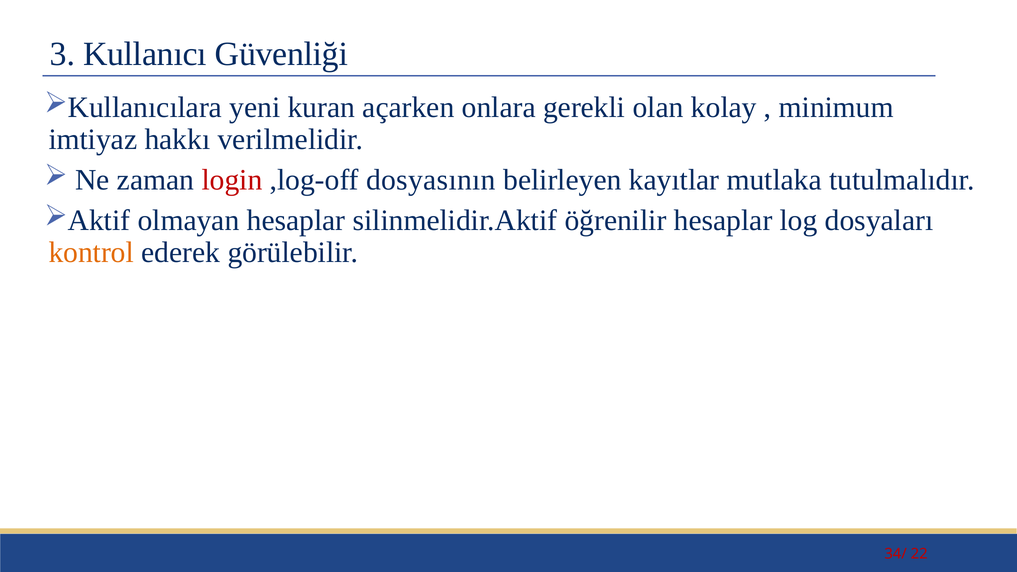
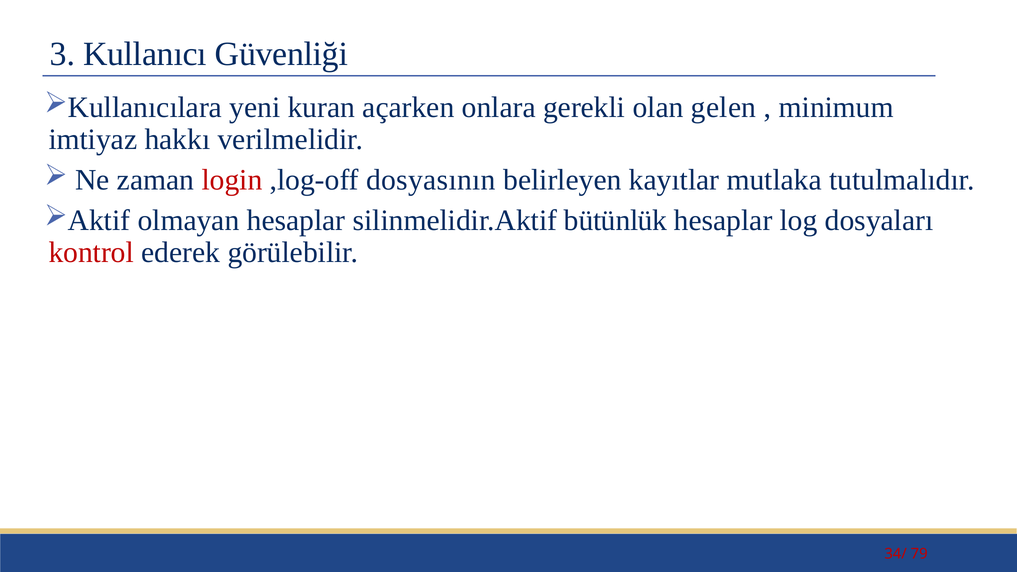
kolay: kolay -> gelen
öğrenilir: öğrenilir -> bütünlük
kontrol colour: orange -> red
22: 22 -> 79
